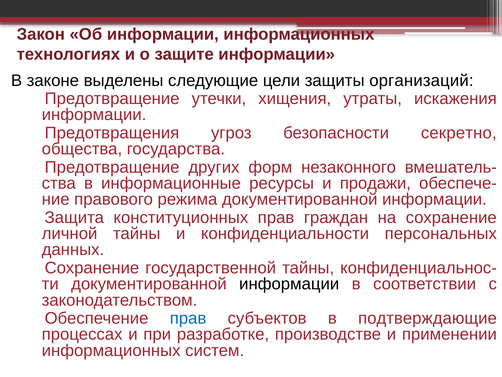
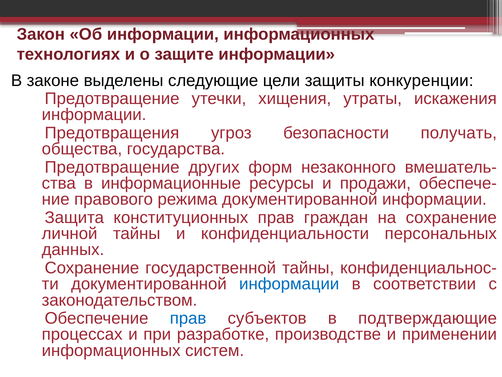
организаций: организаций -> конкуренции
секретно: секретно -> получать
информации at (289, 284) colour: black -> blue
